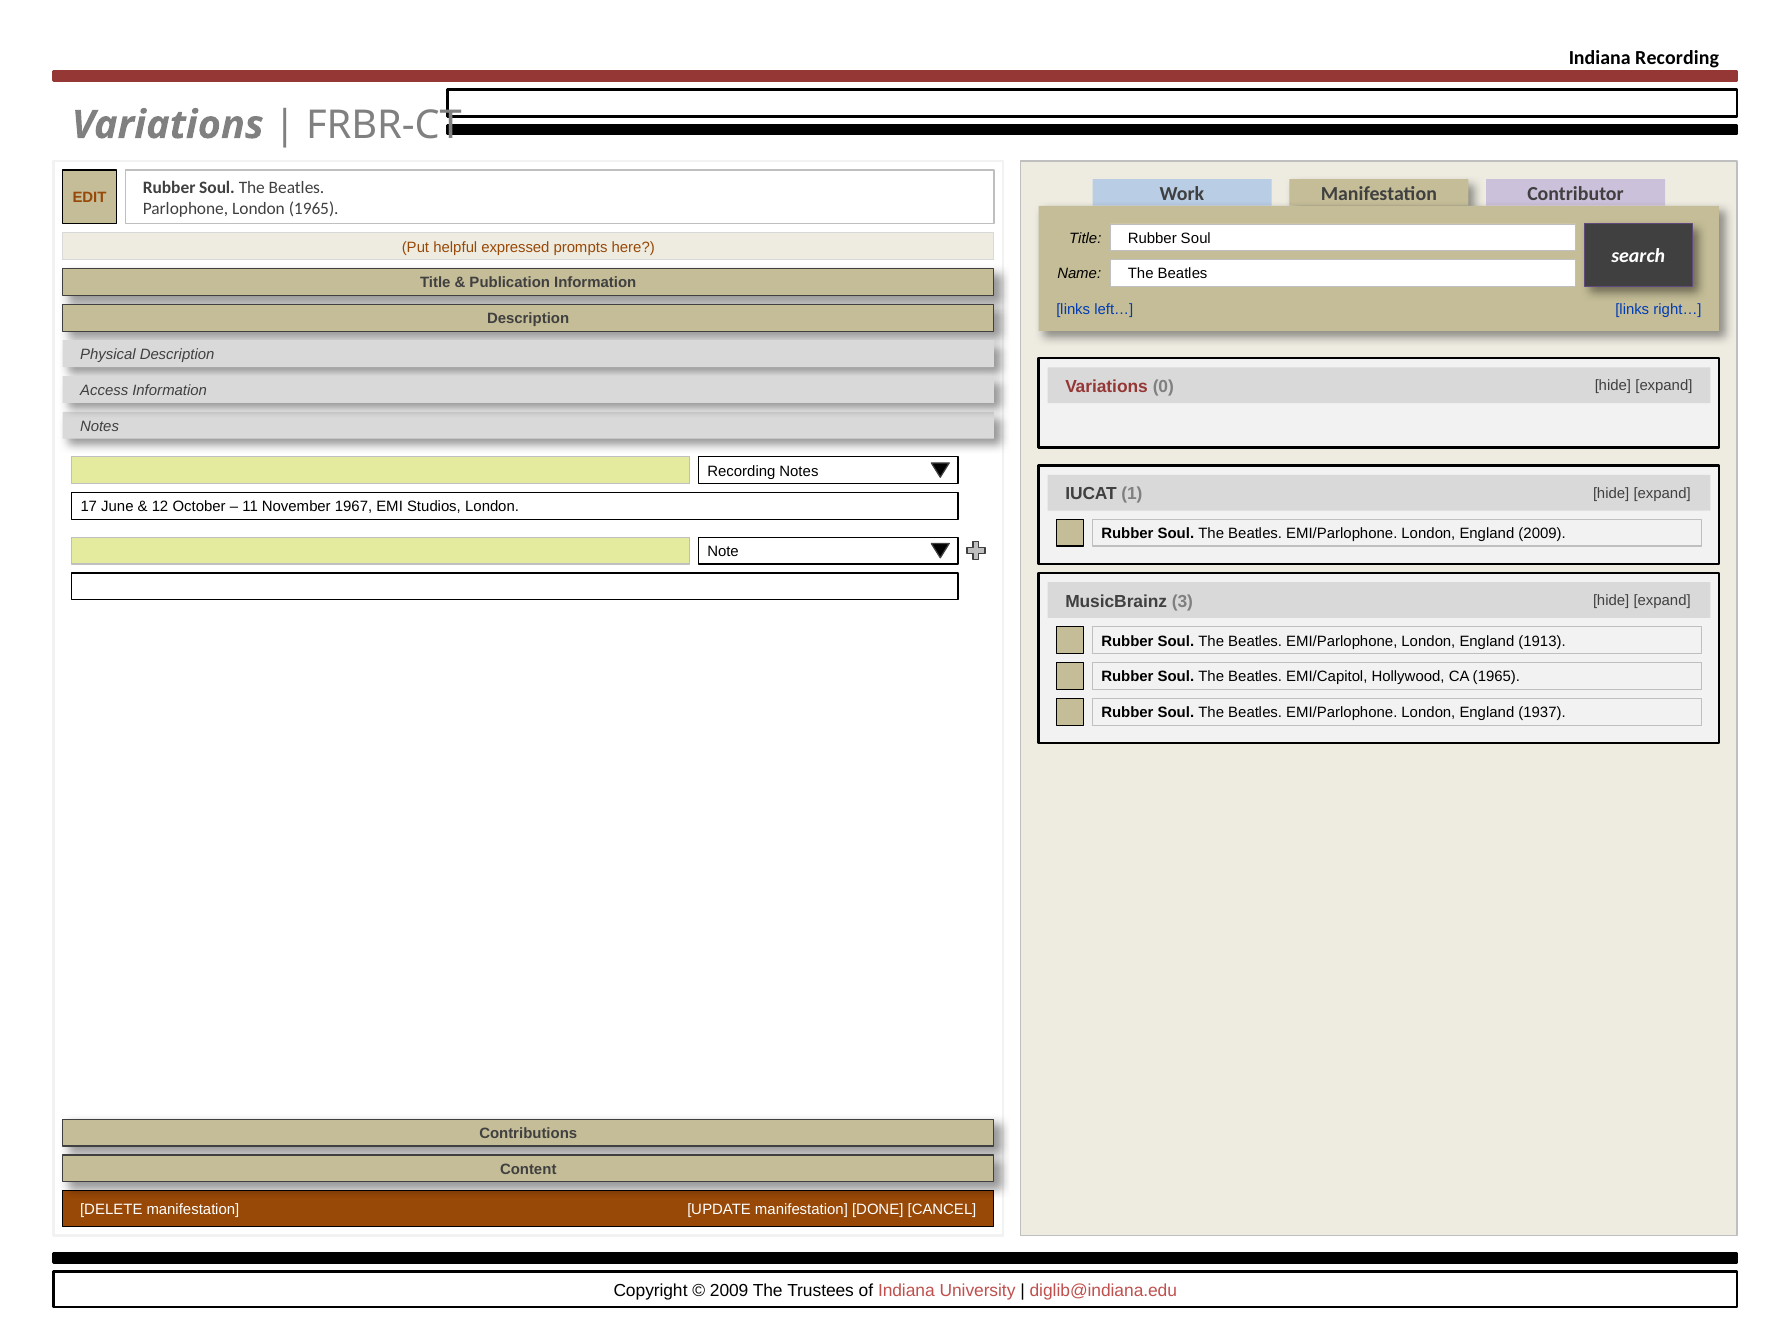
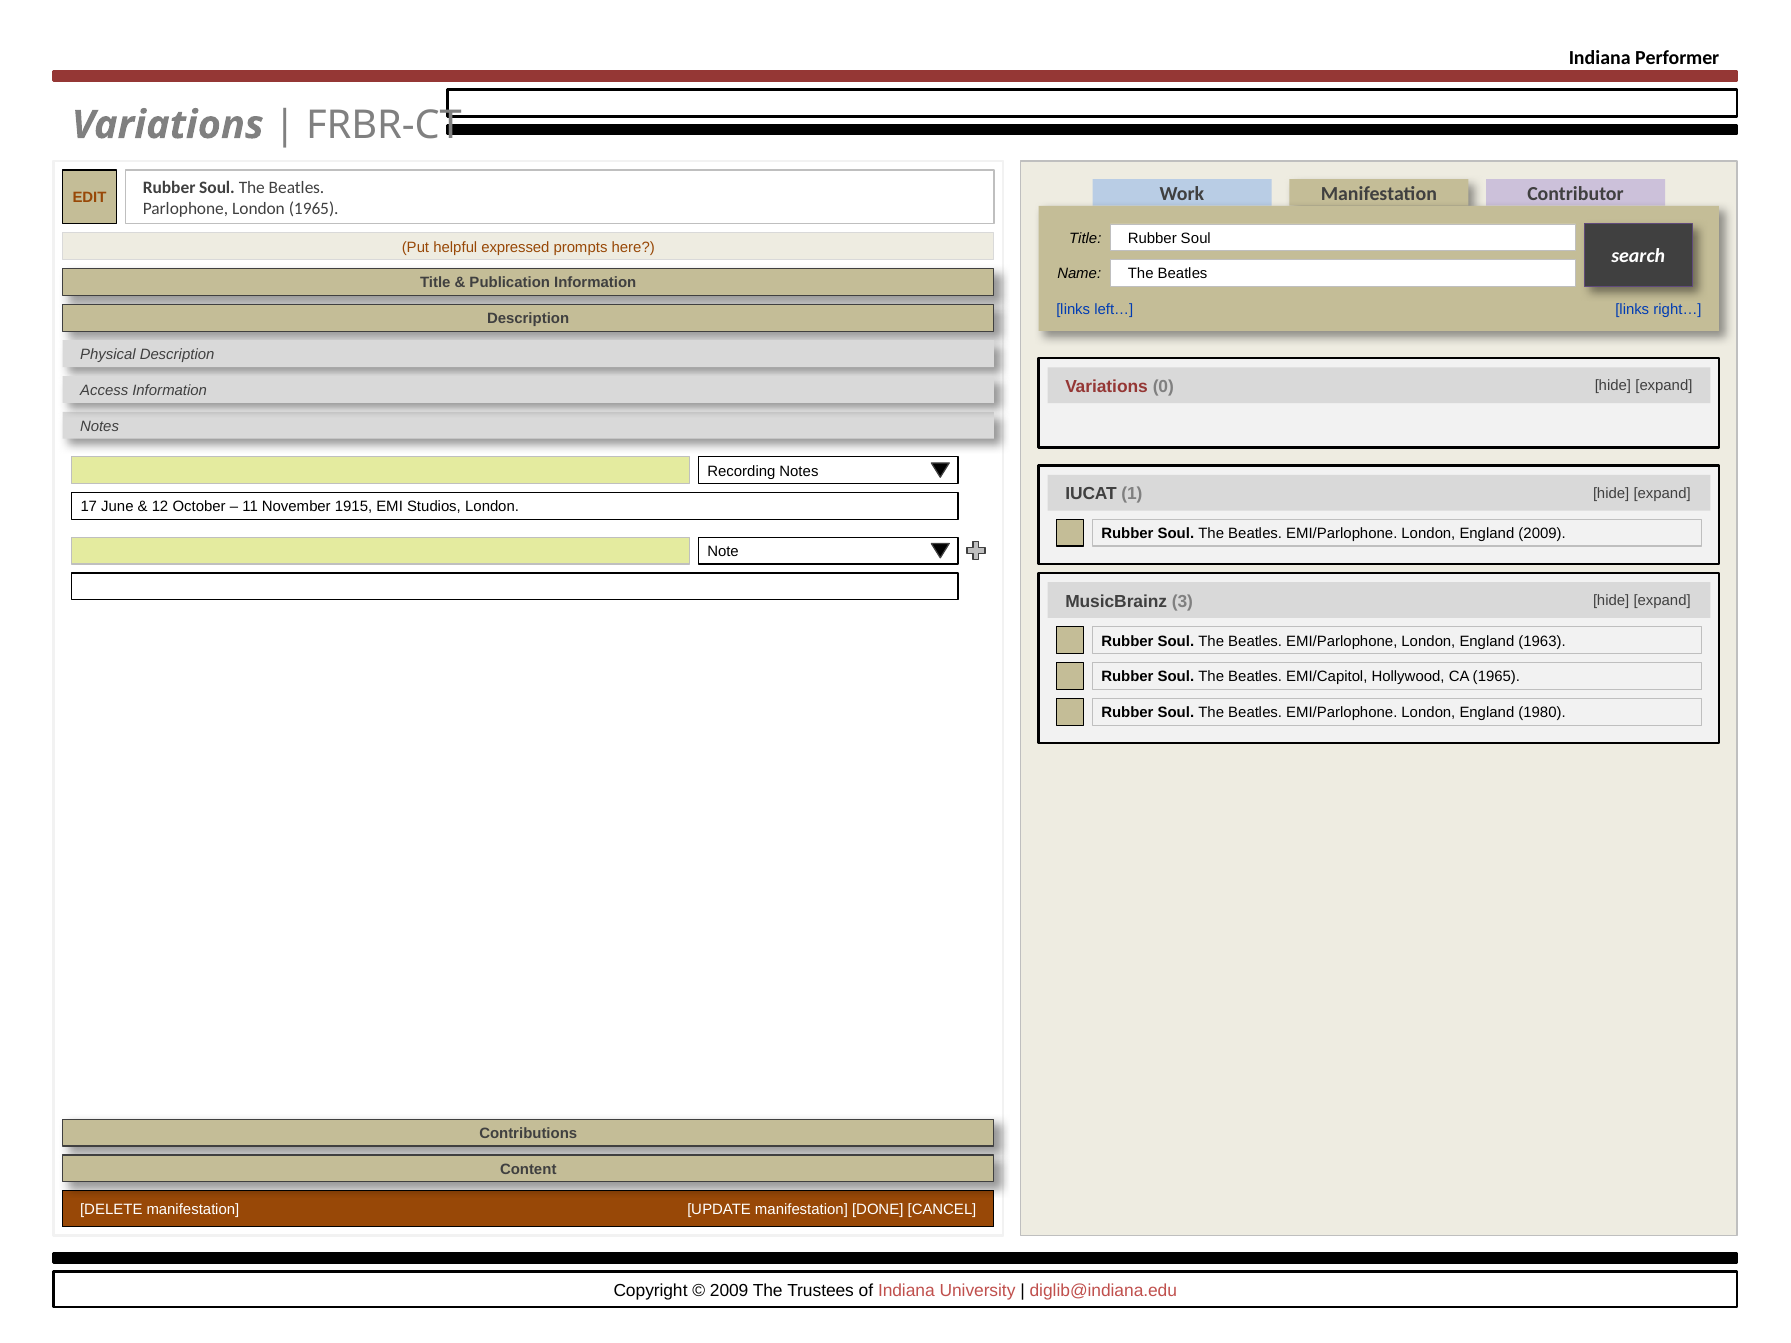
Indiana Recording: Recording -> Performer
1967: 1967 -> 1915
1913: 1913 -> 1963
1937: 1937 -> 1980
